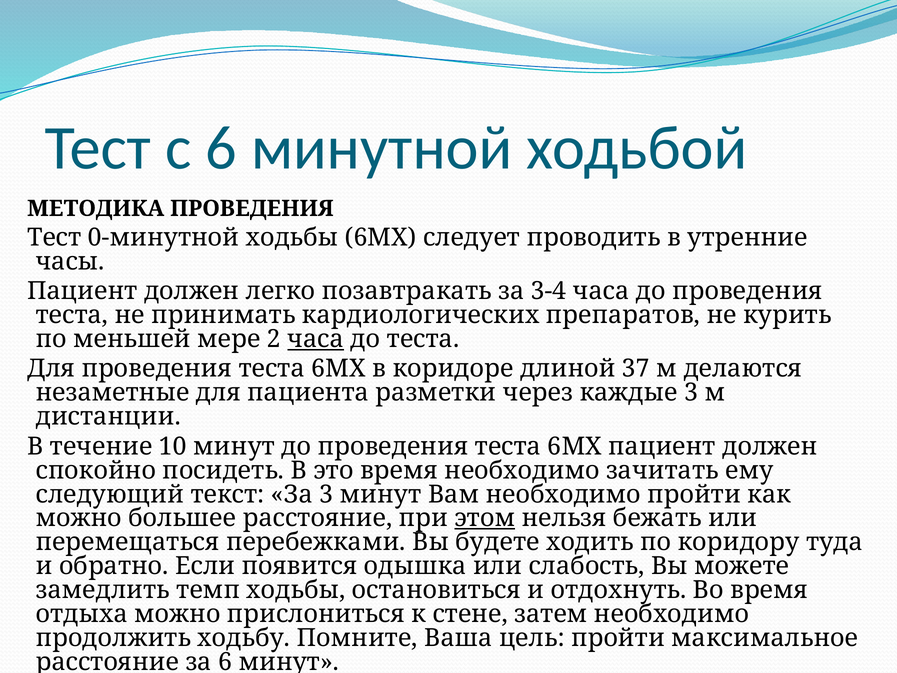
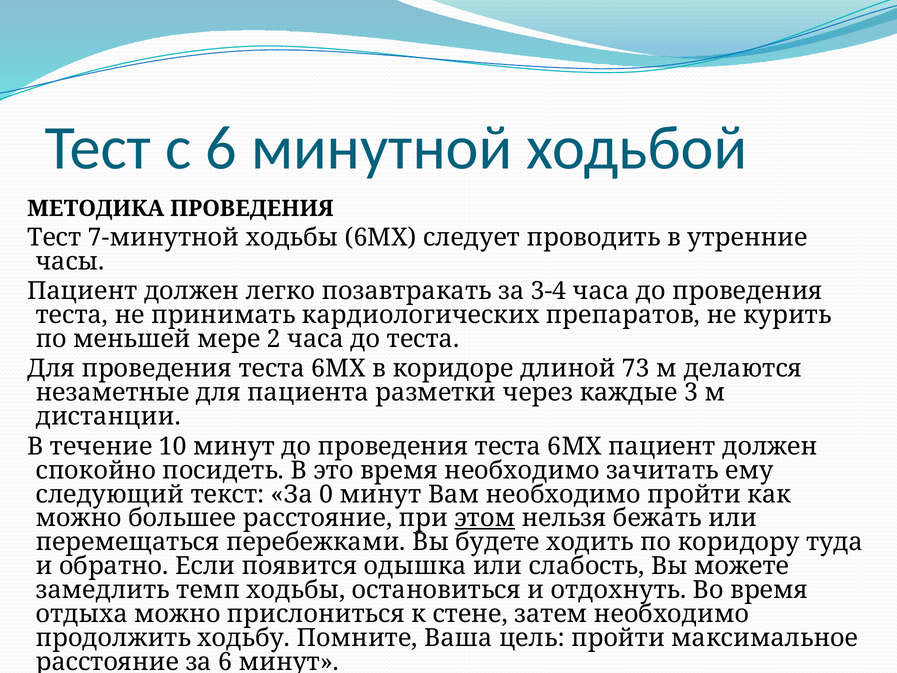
0-минутной: 0-минутной -> 7-минутной
часа at (316, 339) underline: present -> none
37: 37 -> 73
За 3: 3 -> 0
